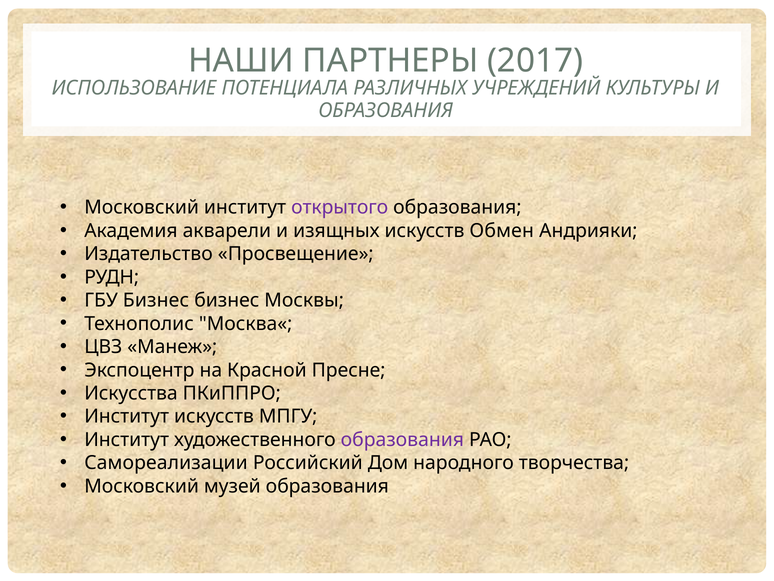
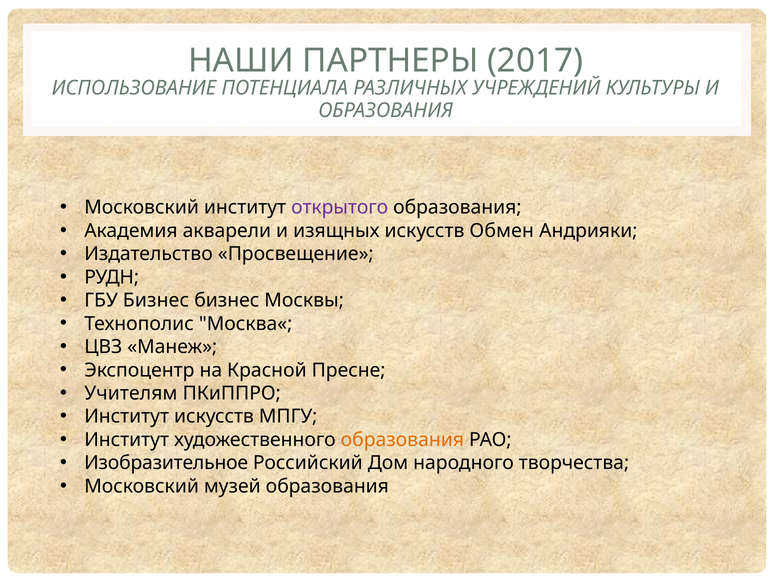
Искусства: Искусства -> Учителям
образования at (402, 439) colour: purple -> orange
Самореализации: Самореализации -> Изобразительное
